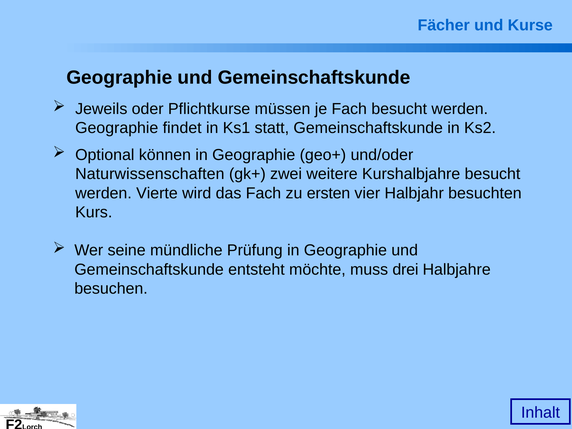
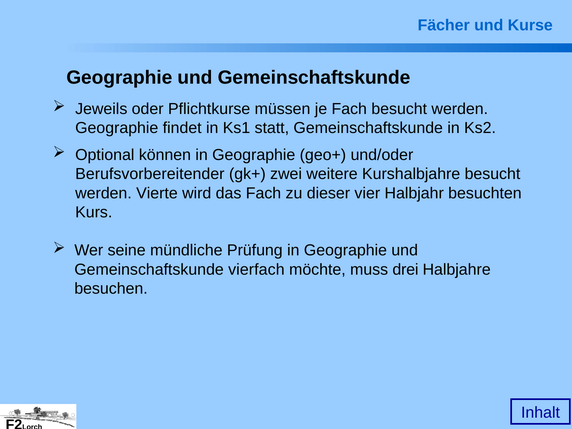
Naturwissenschaften: Naturwissenschaften -> Berufsvorbereitender
ersten: ersten -> dieser
entsteht: entsteht -> vierfach
